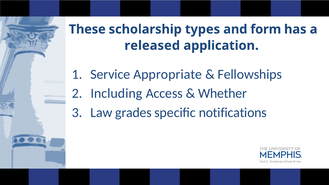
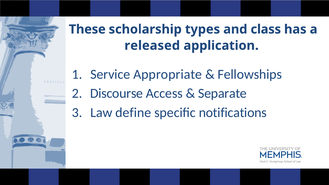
form: form -> class
Including: Including -> Discourse
Whether: Whether -> Separate
grades: grades -> define
